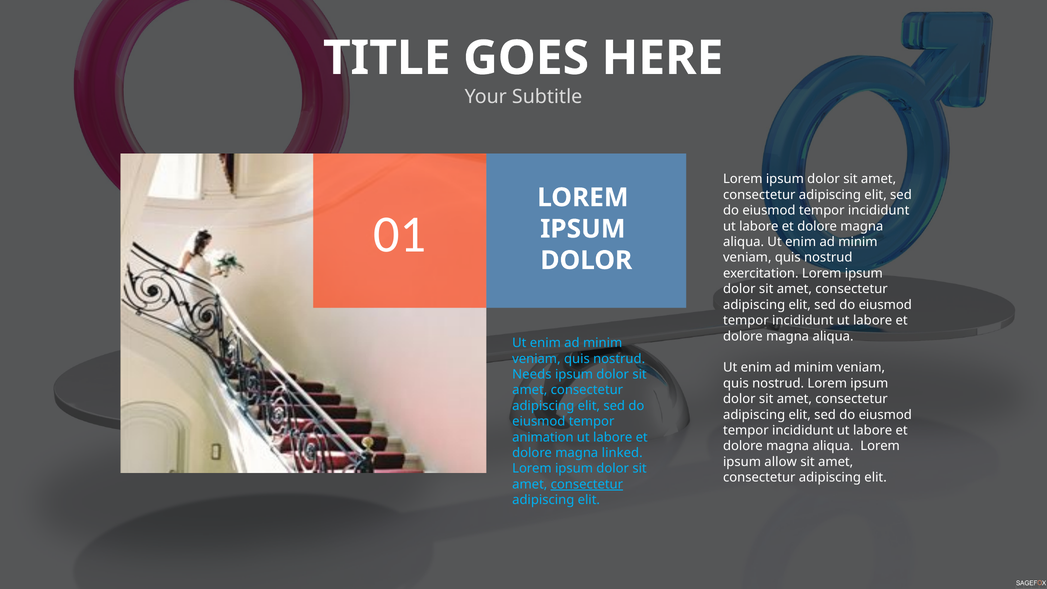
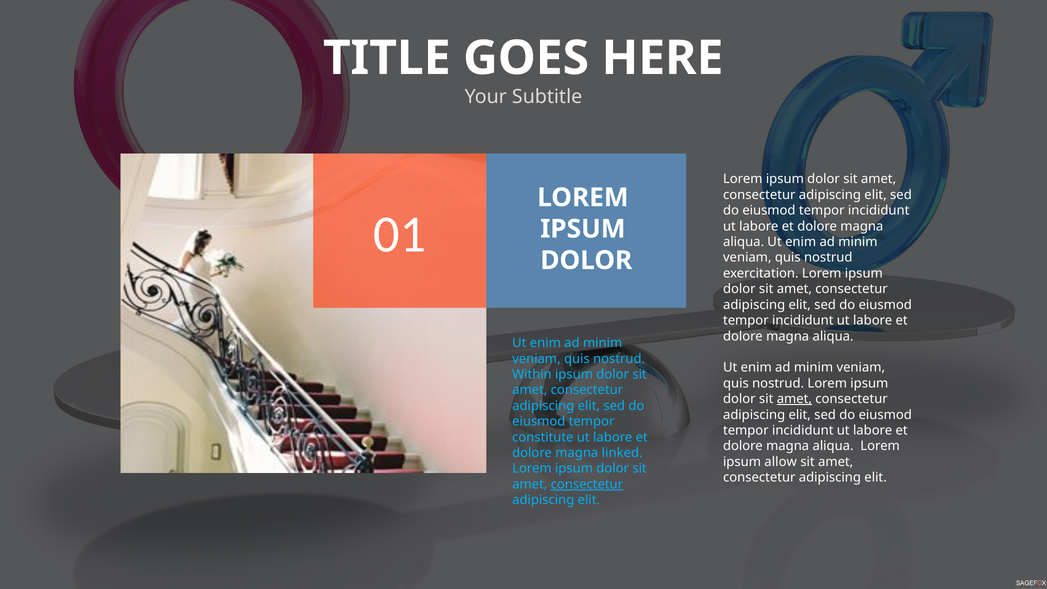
Needs: Needs -> Within
amet at (794, 399) underline: none -> present
animation: animation -> constitute
